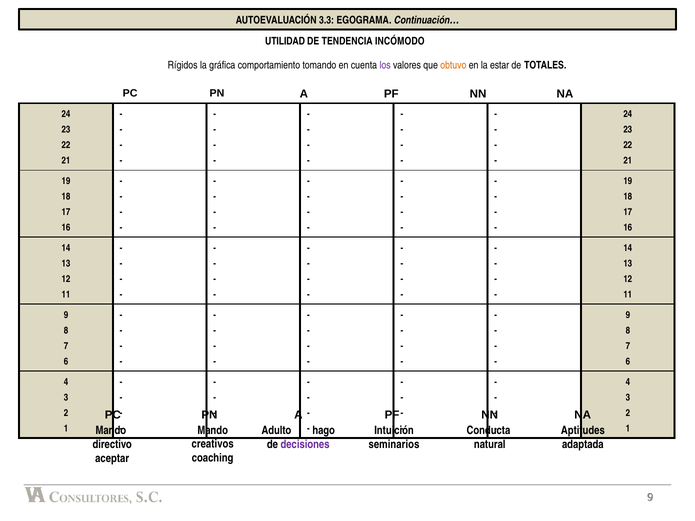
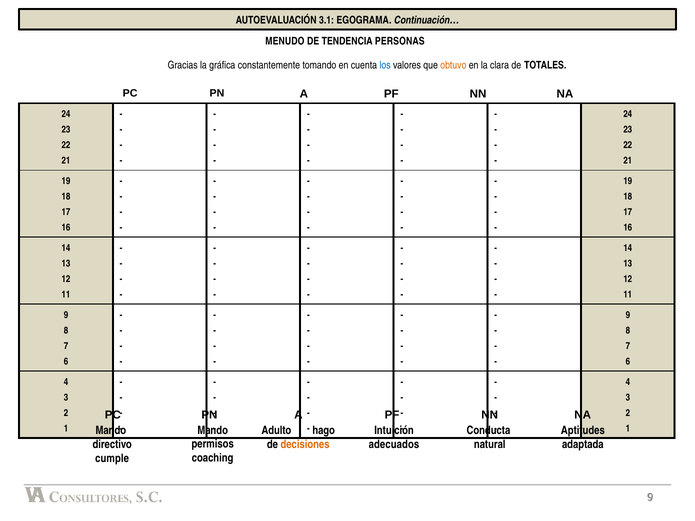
3.3: 3.3 -> 3.1
UTILIDAD: UTILIDAD -> MENUDO
INCÓMODO: INCÓMODO -> PERSONAS
Rígidos: Rígidos -> Gracias
comportamiento: comportamiento -> constantemente
los colour: purple -> blue
estar: estar -> clara
creativos: creativos -> permisos
decisiones colour: purple -> orange
seminarios: seminarios -> adecuados
aceptar: aceptar -> cumple
